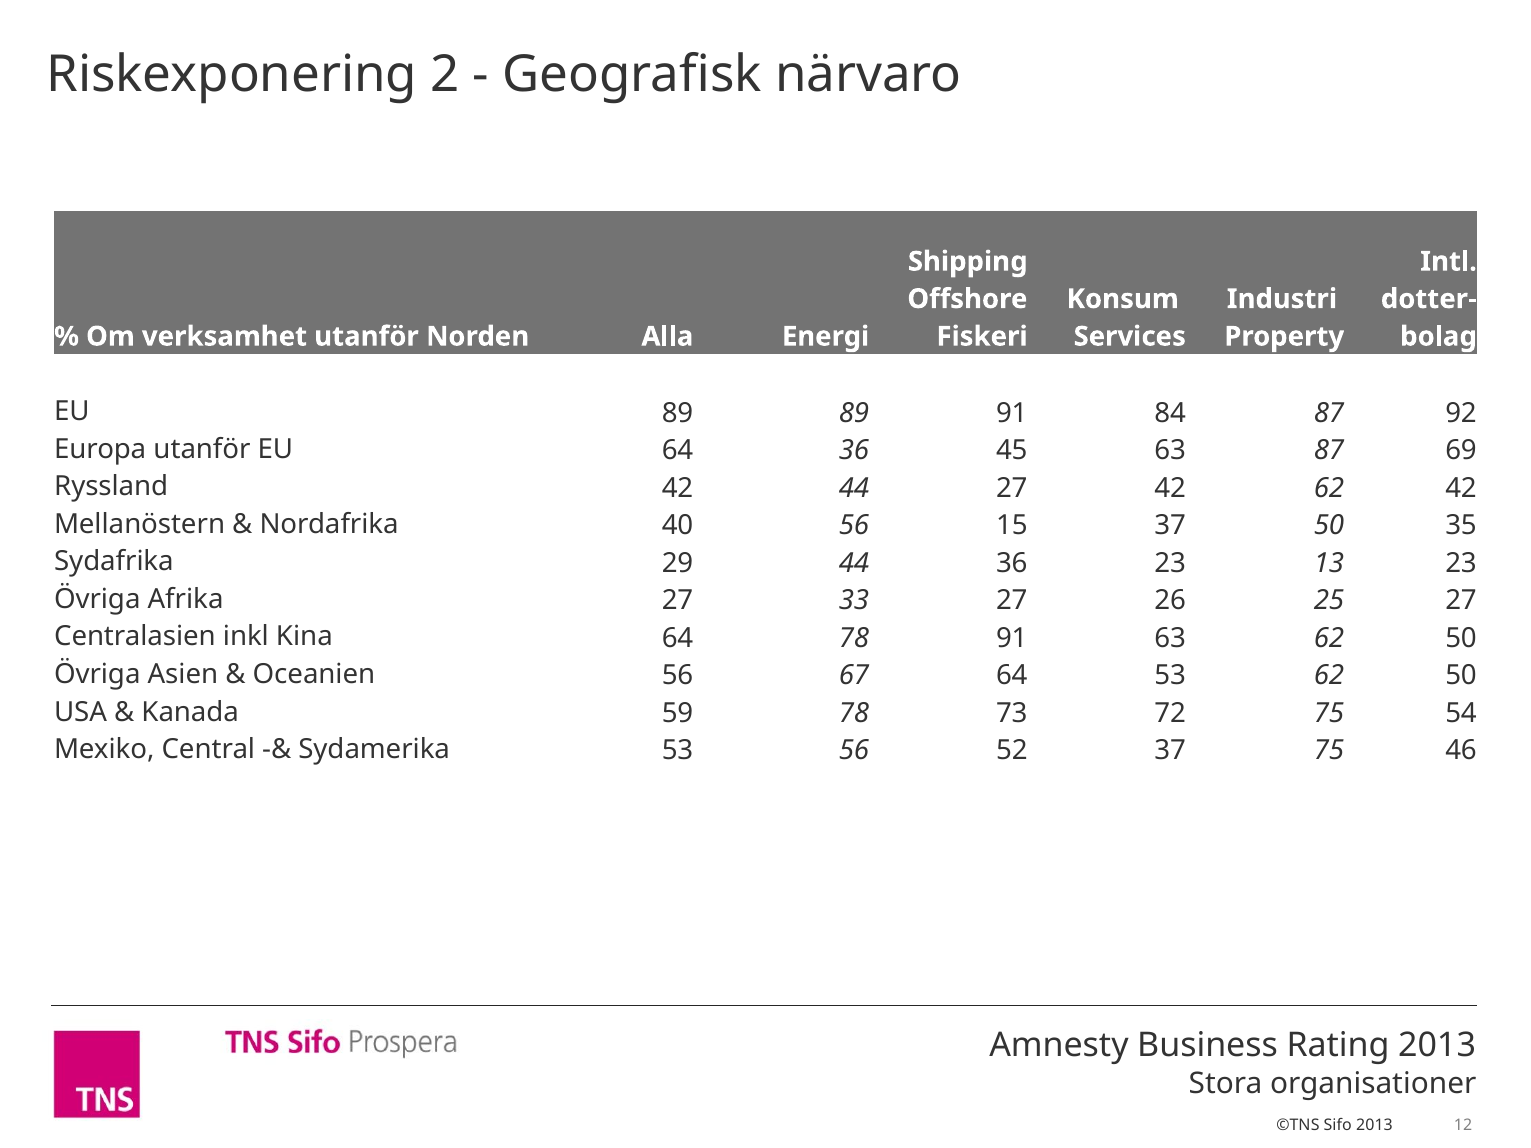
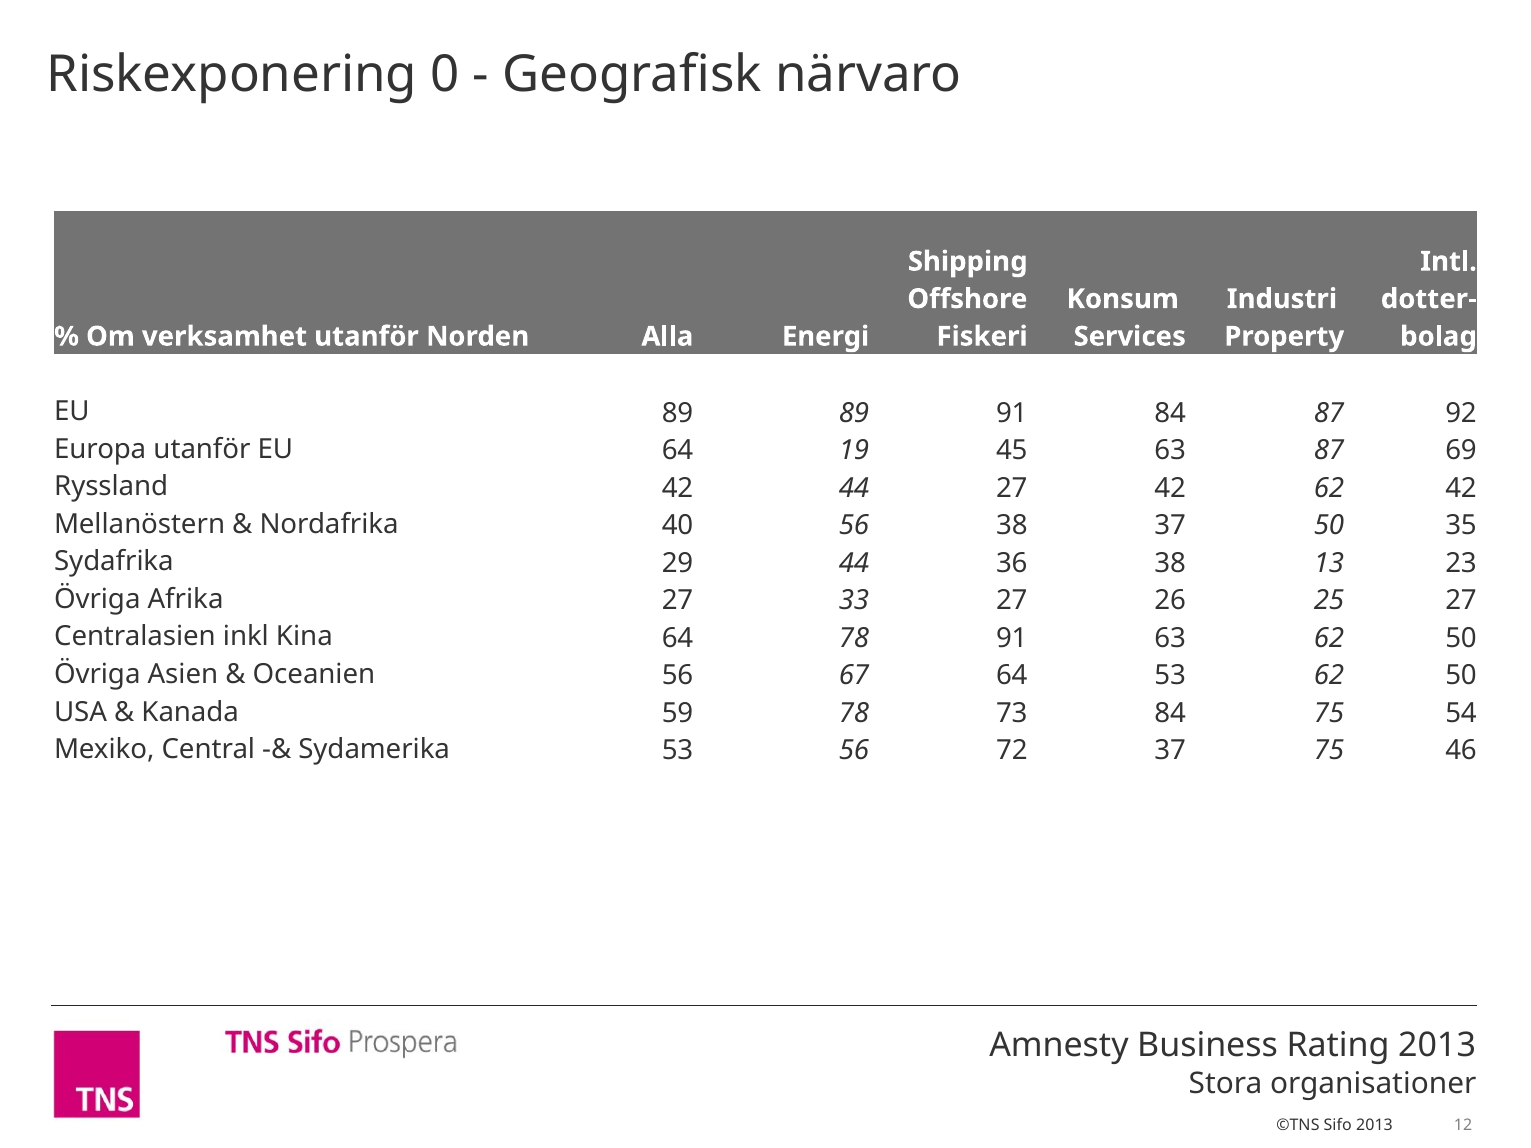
2: 2 -> 0
64 36: 36 -> 19
56 15: 15 -> 38
36 23: 23 -> 38
73 72: 72 -> 84
52: 52 -> 72
